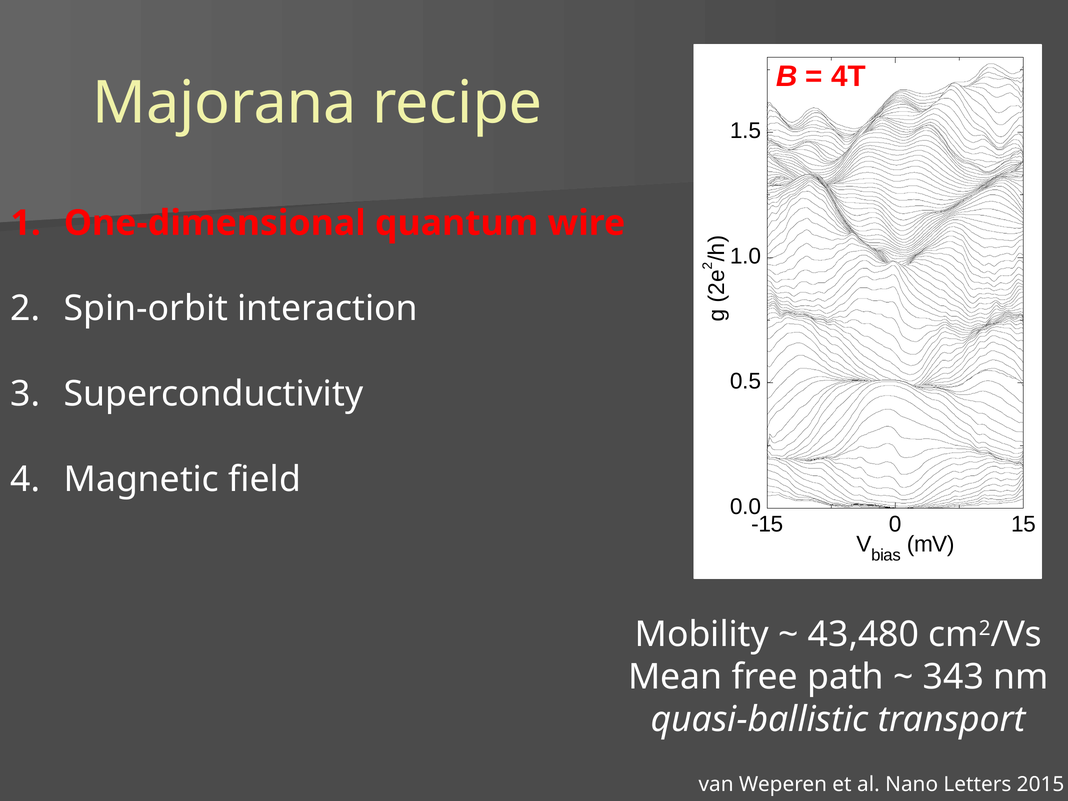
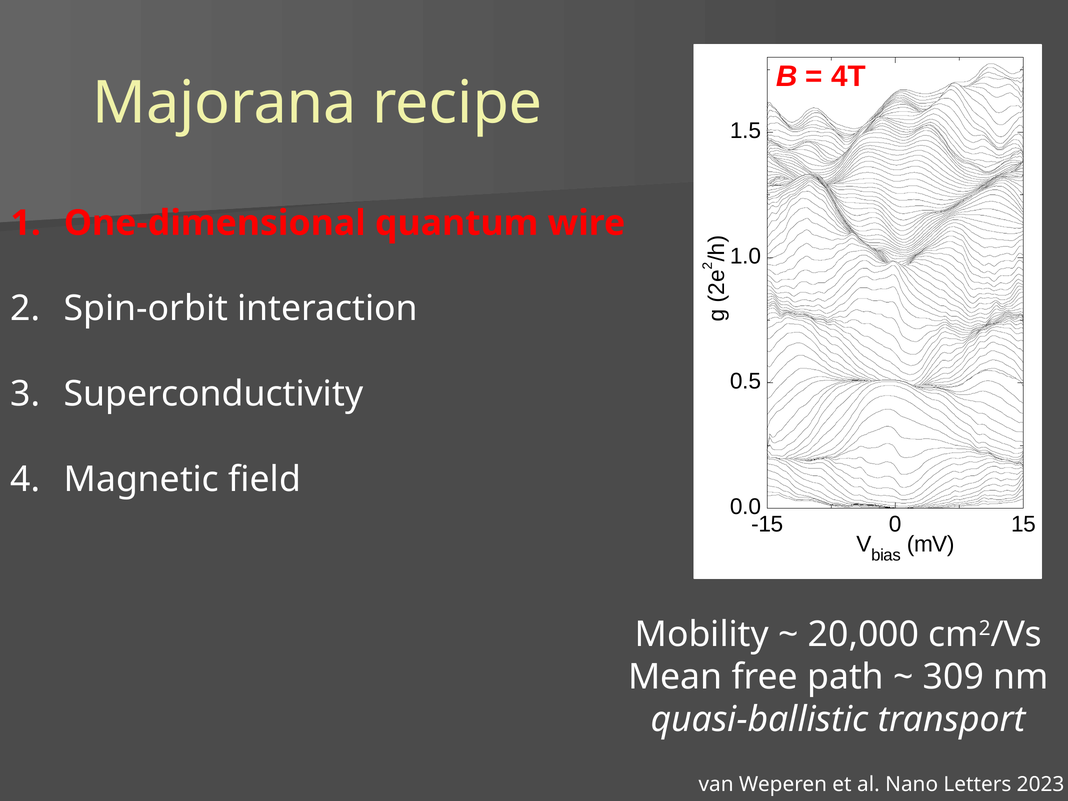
43,480: 43,480 -> 20,000
343: 343 -> 309
2015: 2015 -> 2023
